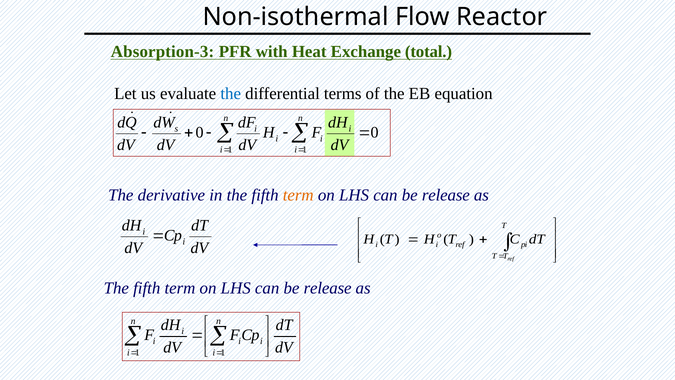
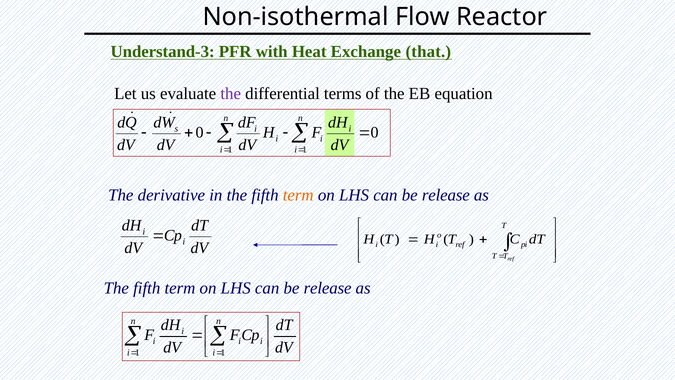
Absorption-3: Absorption-3 -> Understand-3
total: total -> that
the at (231, 94) colour: blue -> purple
